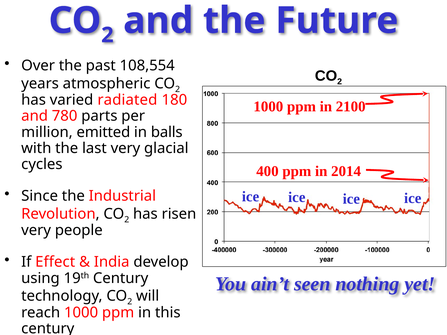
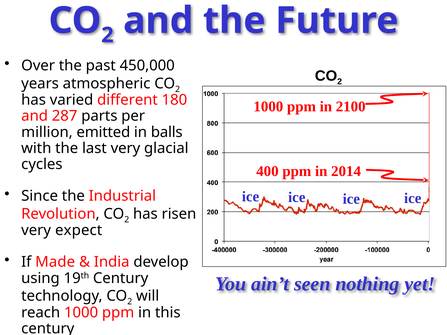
108,554: 108,554 -> 450,000
radiated: radiated -> different
780: 780 -> 287
people: people -> expect
Effect: Effect -> Made
